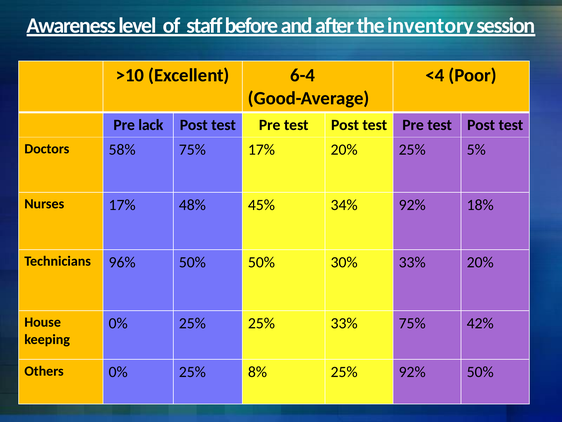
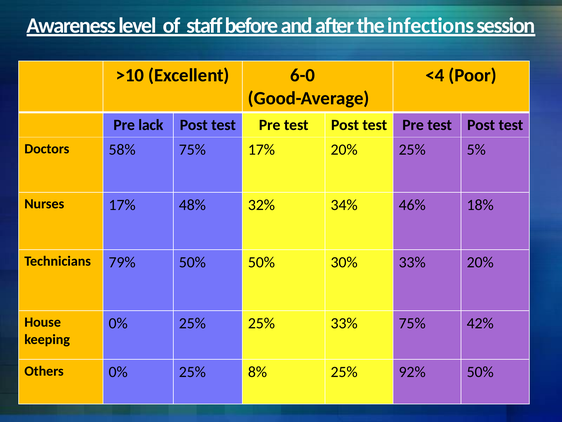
inventory: inventory -> infections
6-4: 6-4 -> 6-0
45%: 45% -> 32%
34% 92%: 92% -> 46%
96%: 96% -> 79%
